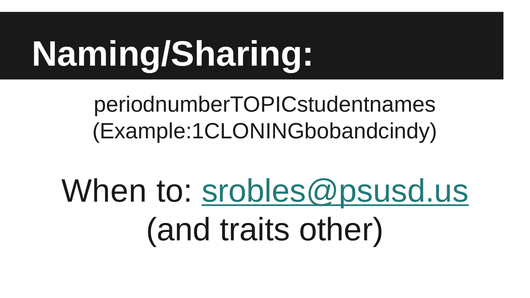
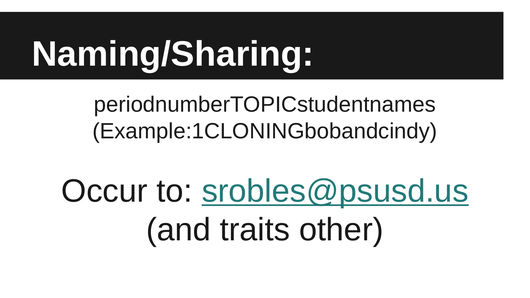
When: When -> Occur
